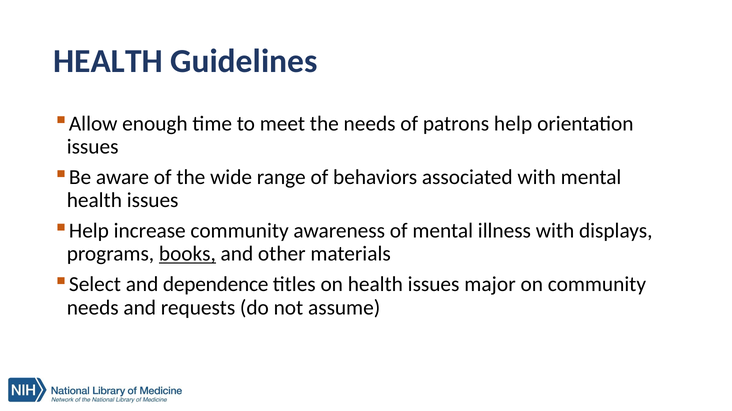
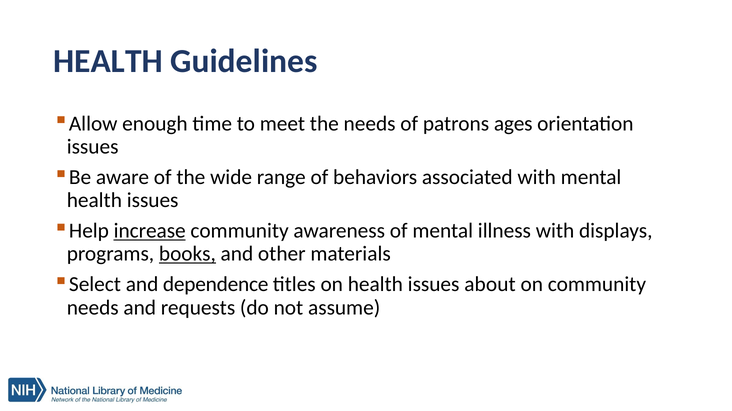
patrons help: help -> ages
increase underline: none -> present
major: major -> about
